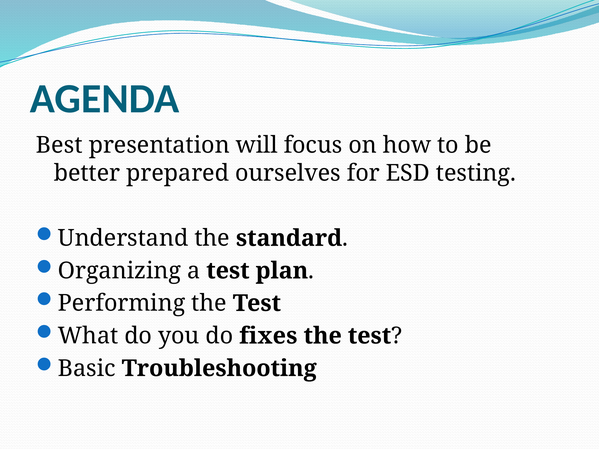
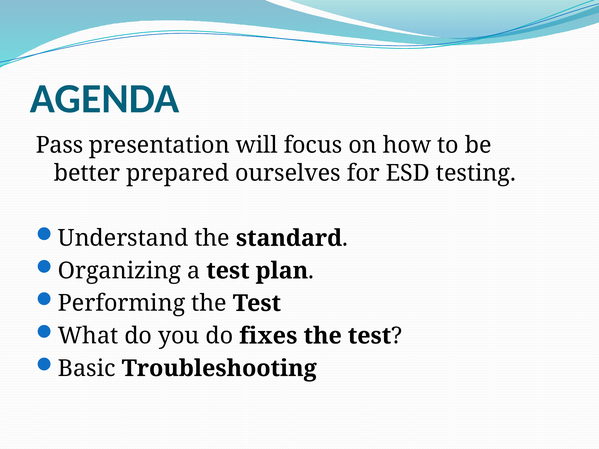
Best: Best -> Pass
